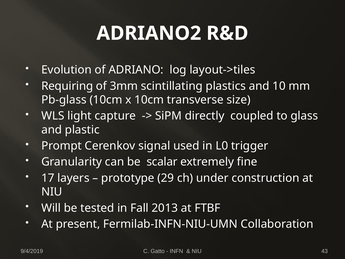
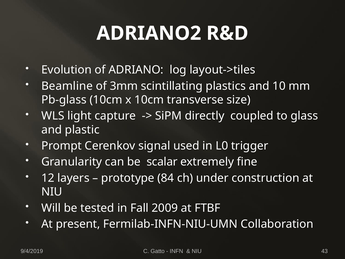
Requiring: Requiring -> Beamline
17: 17 -> 12
29: 29 -> 84
2013: 2013 -> 2009
